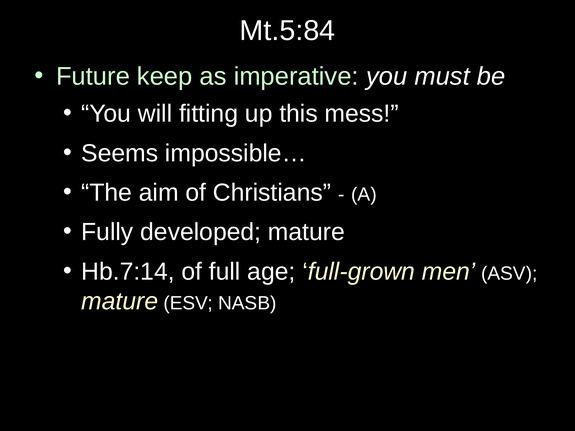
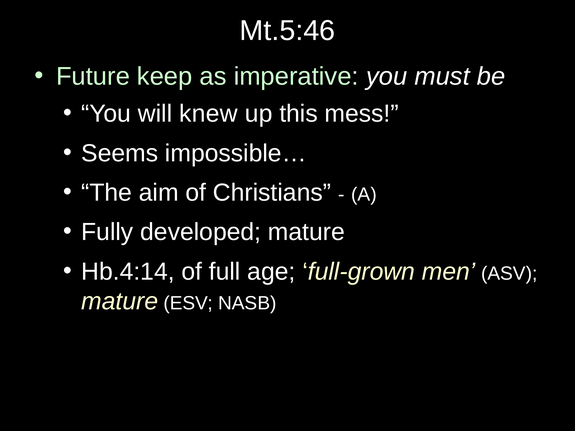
Mt.5:84: Mt.5:84 -> Mt.5:46
fitting: fitting -> knew
Hb.7:14: Hb.7:14 -> Hb.4:14
